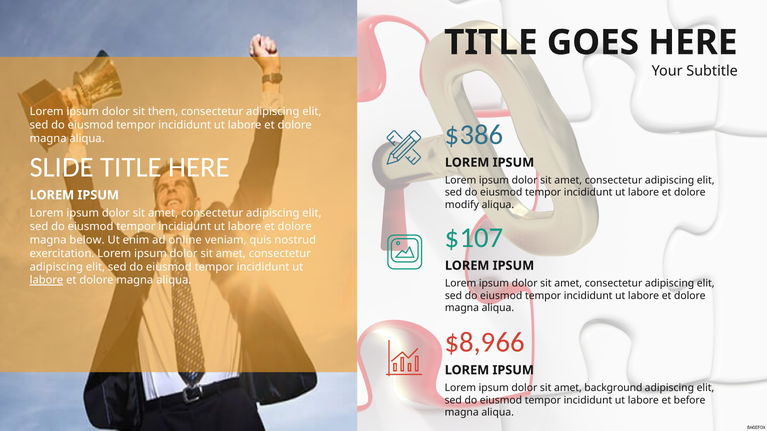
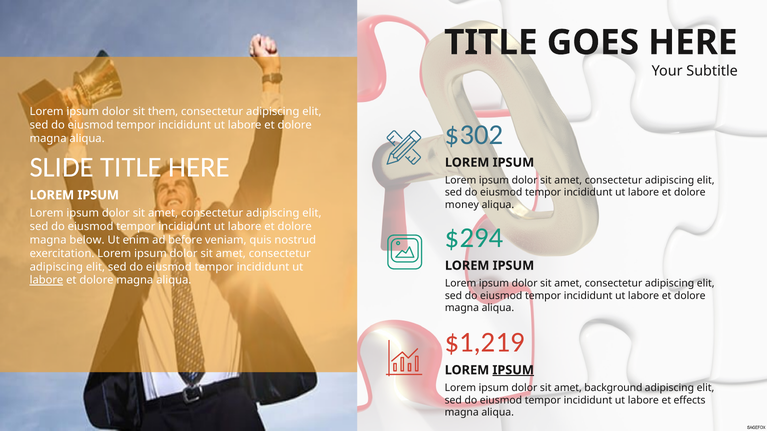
$386: $386 -> $302
modify: modify -> money
$107: $107 -> $294
online: online -> before
$8,966: $8,966 -> $1,219
IPSUM at (513, 370) underline: none -> present
before: before -> effects
